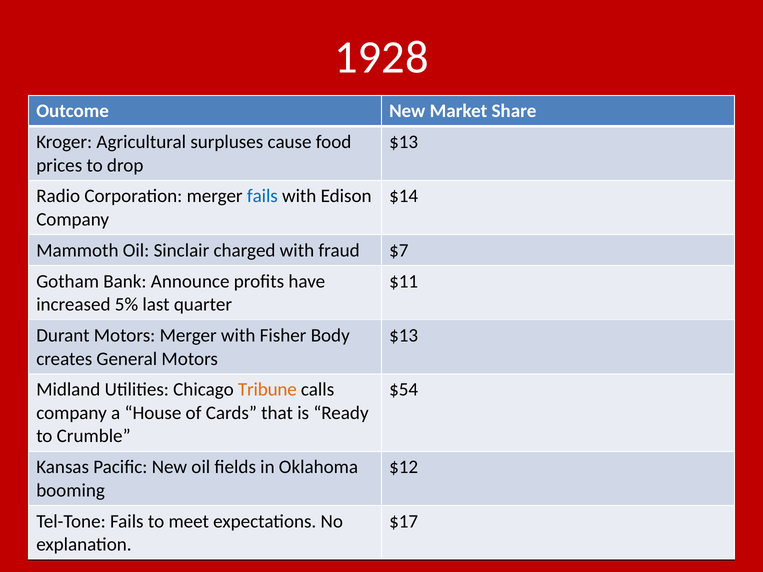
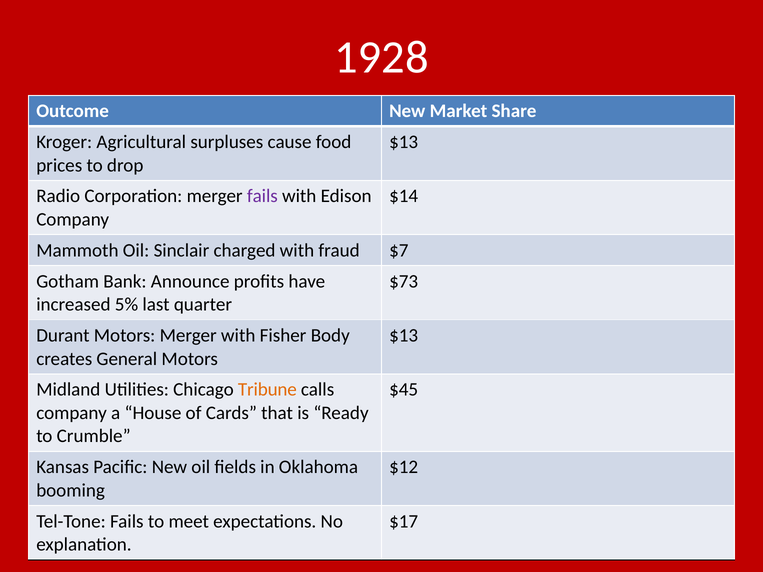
fails at (262, 196) colour: blue -> purple
$11: $11 -> $73
$54: $54 -> $45
